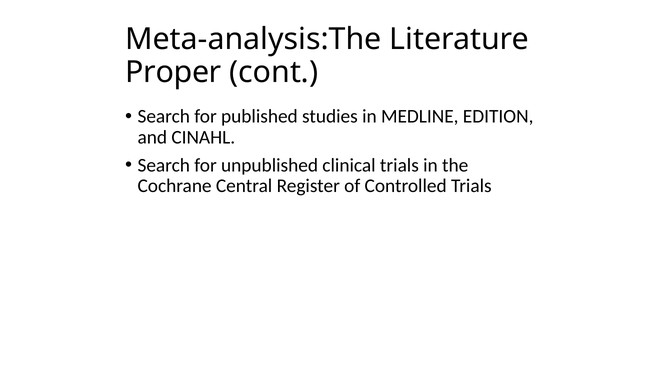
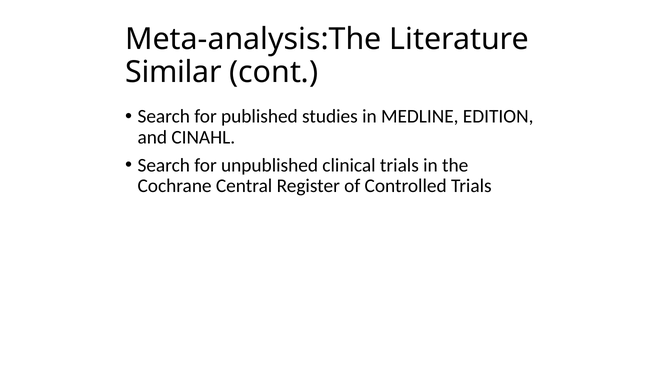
Proper: Proper -> Similar
